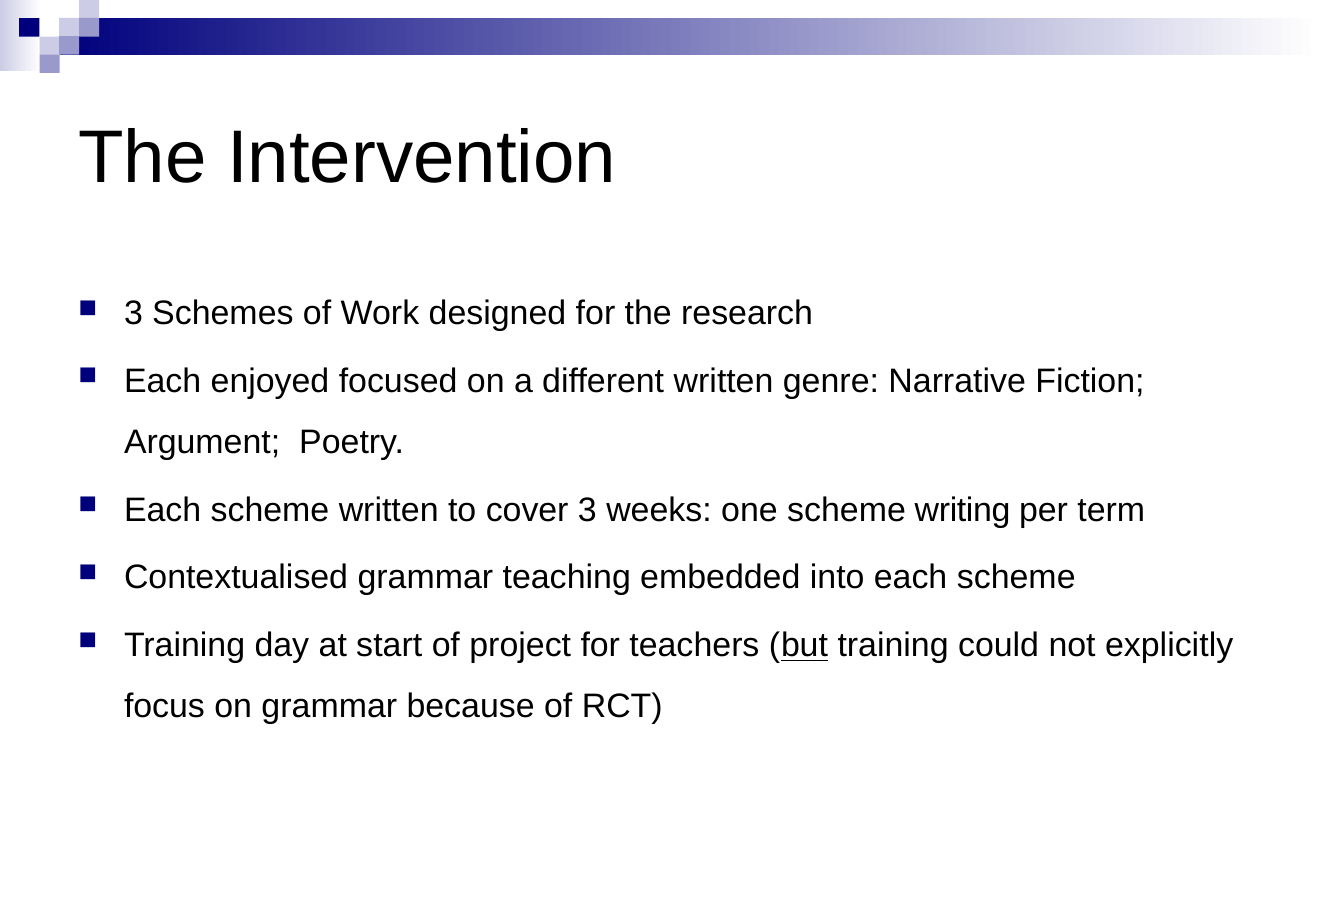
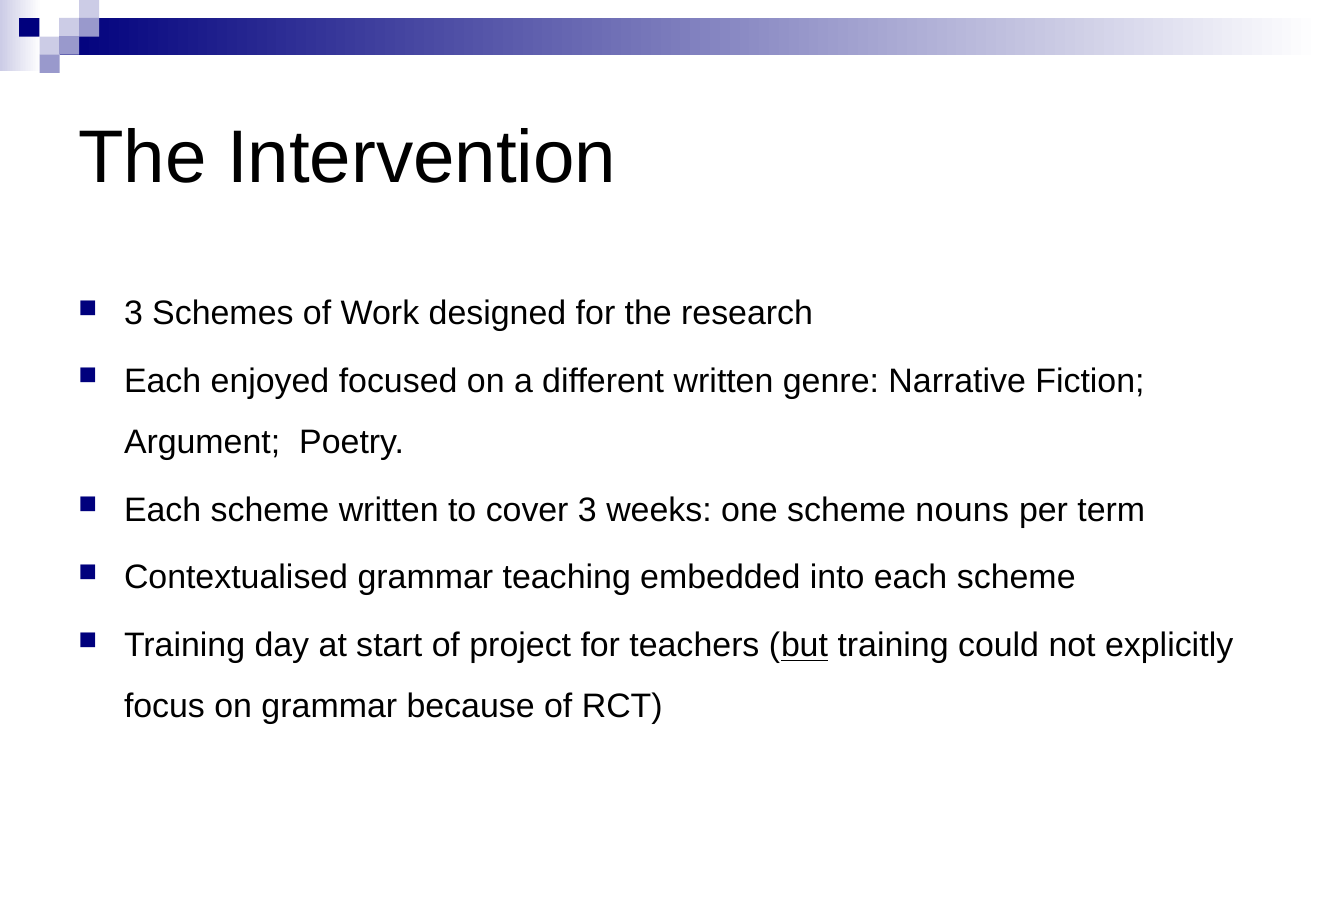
writing: writing -> nouns
